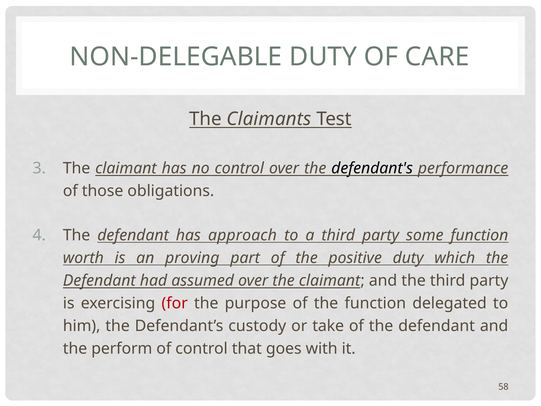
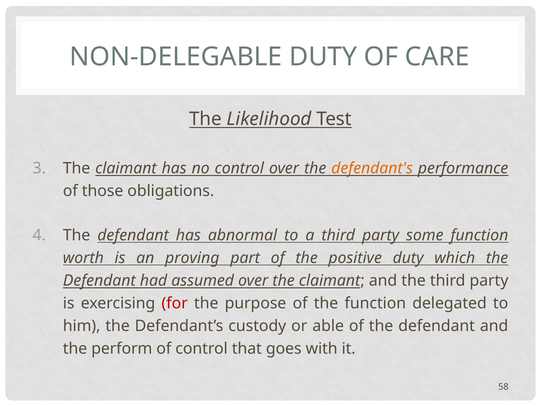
Claimants: Claimants -> Likelihood
defendant's colour: black -> orange
approach: approach -> abnormal
take: take -> able
